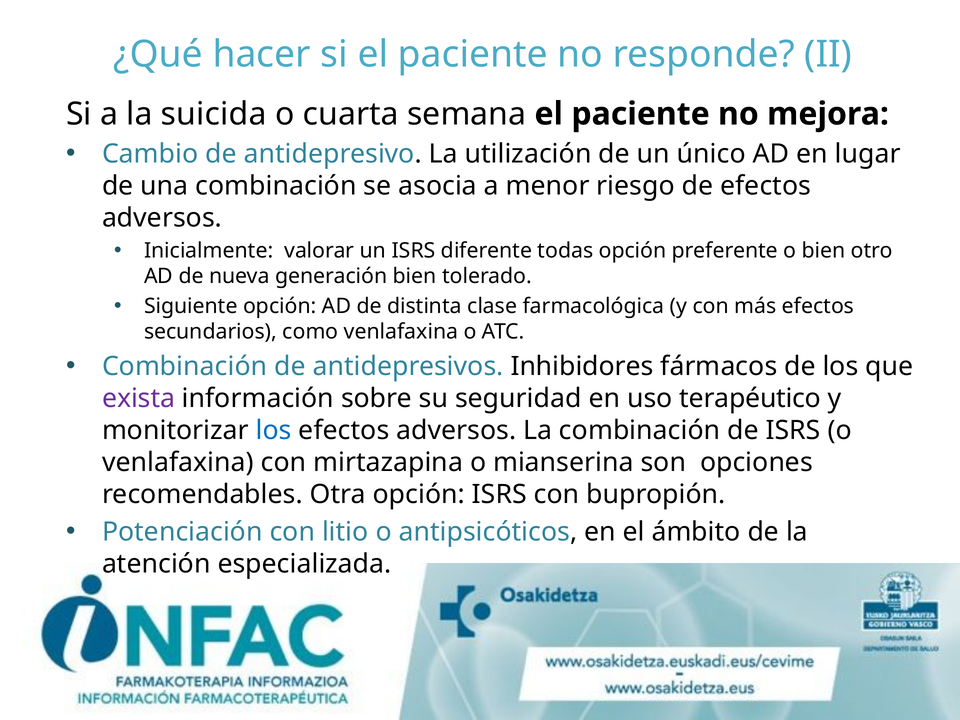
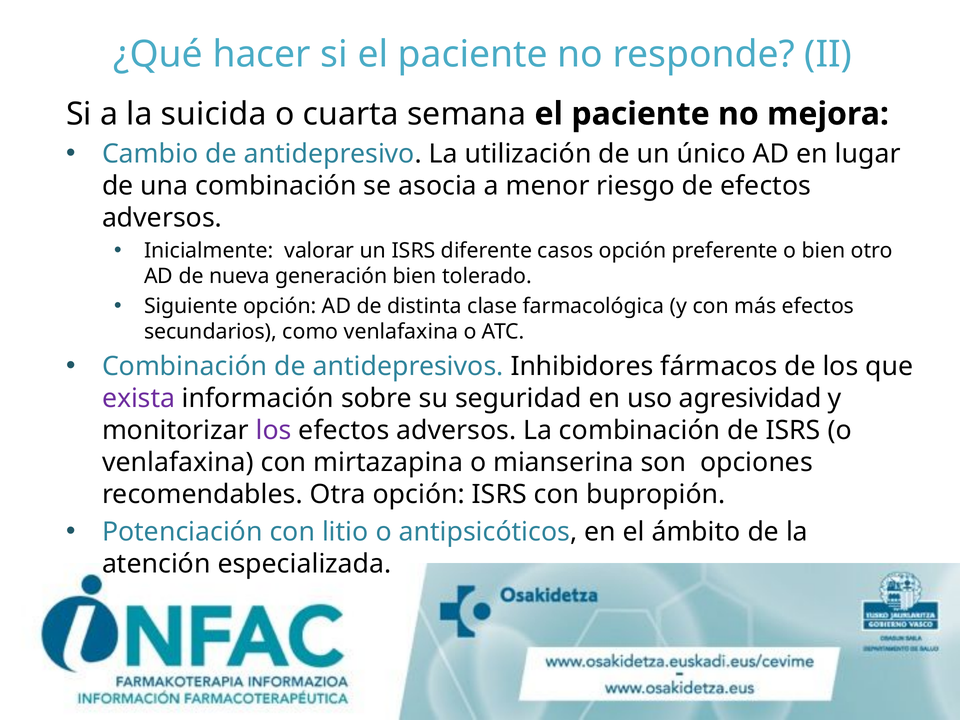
todas: todas -> casos
terapéutico: terapéutico -> agresividad
los at (274, 430) colour: blue -> purple
